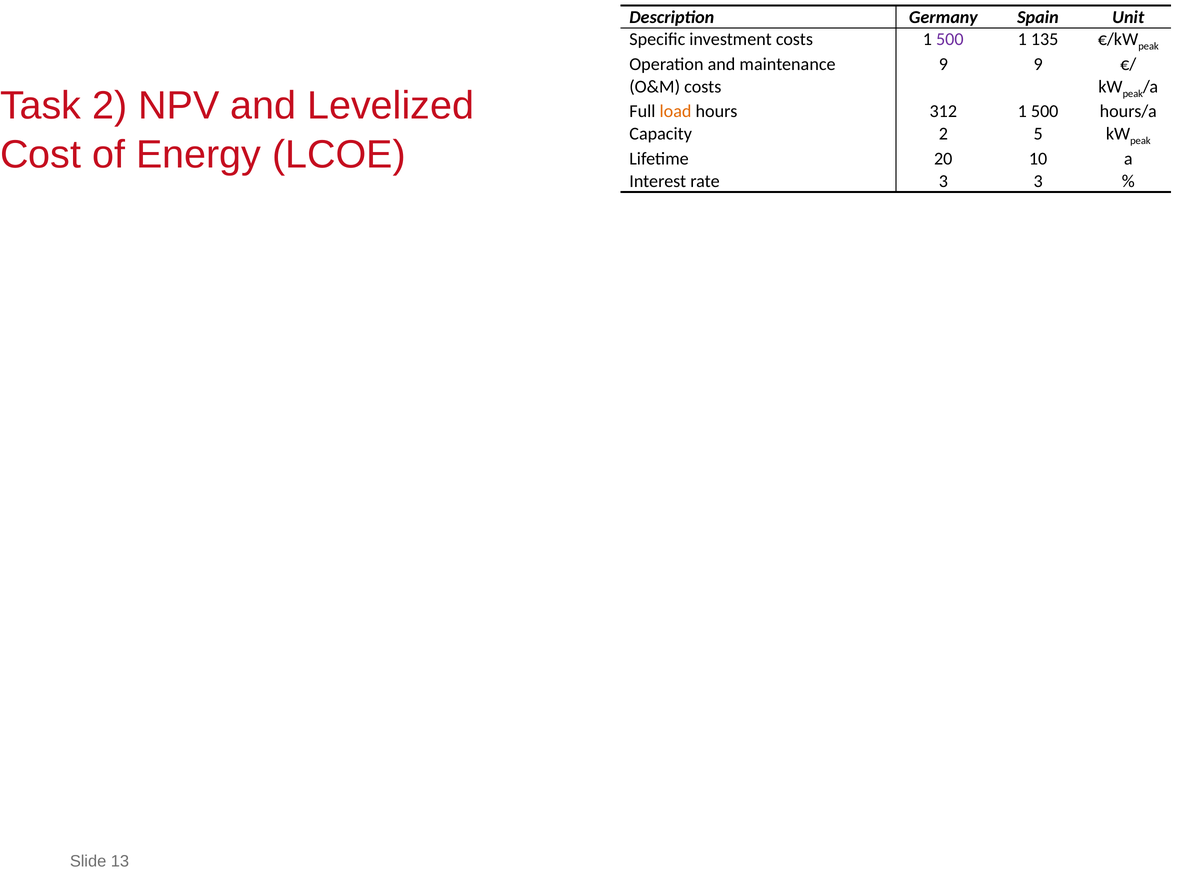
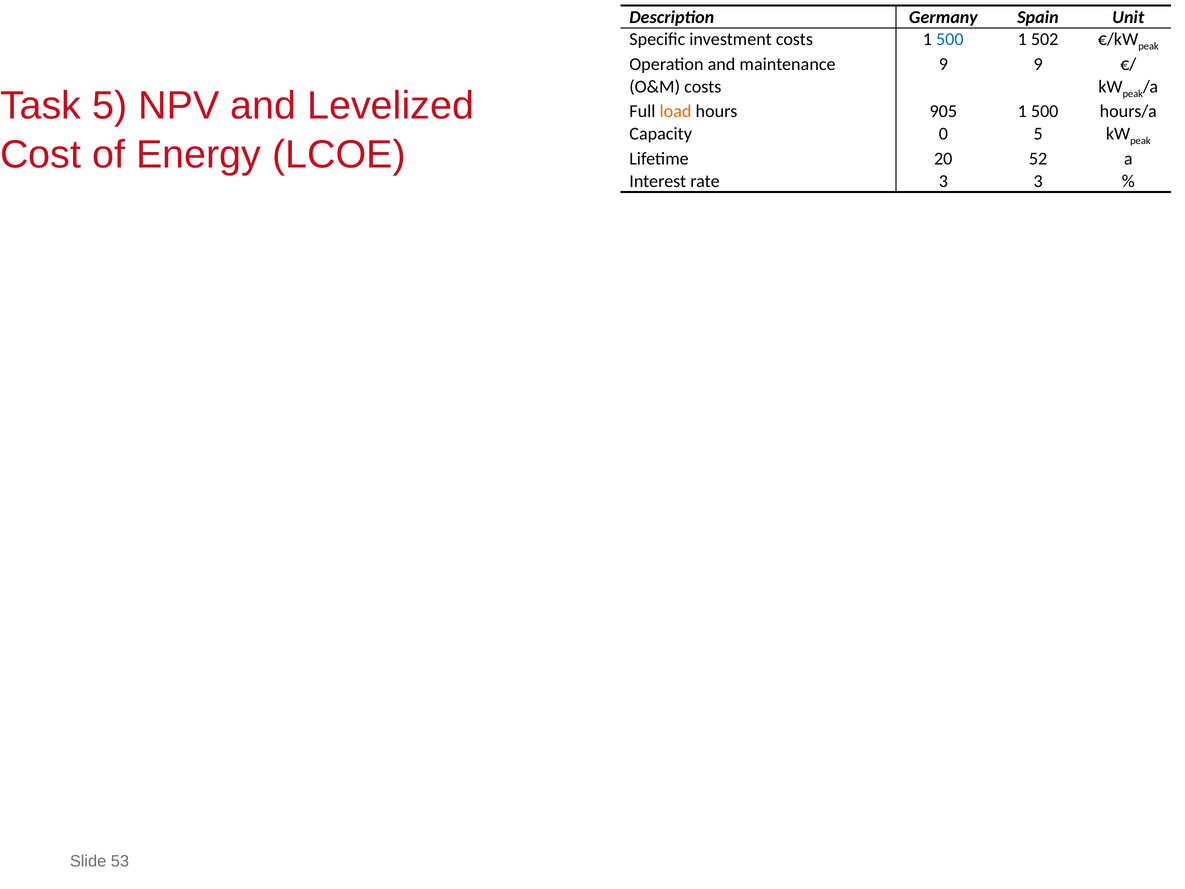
500 at (950, 39) colour: purple -> blue
135: 135 -> 502
Task 2: 2 -> 5
312: 312 -> 905
Capacity 2: 2 -> 0
10: 10 -> 52
13: 13 -> 53
